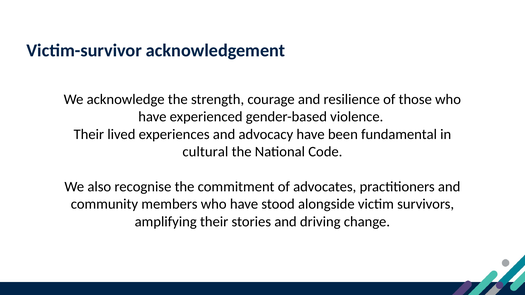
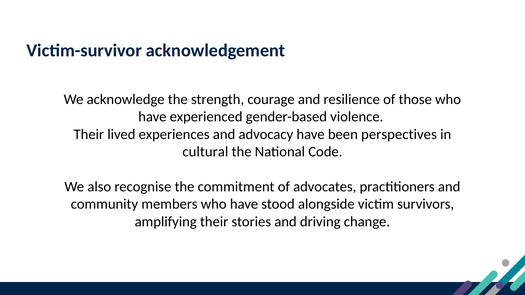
fundamental: fundamental -> perspectives
